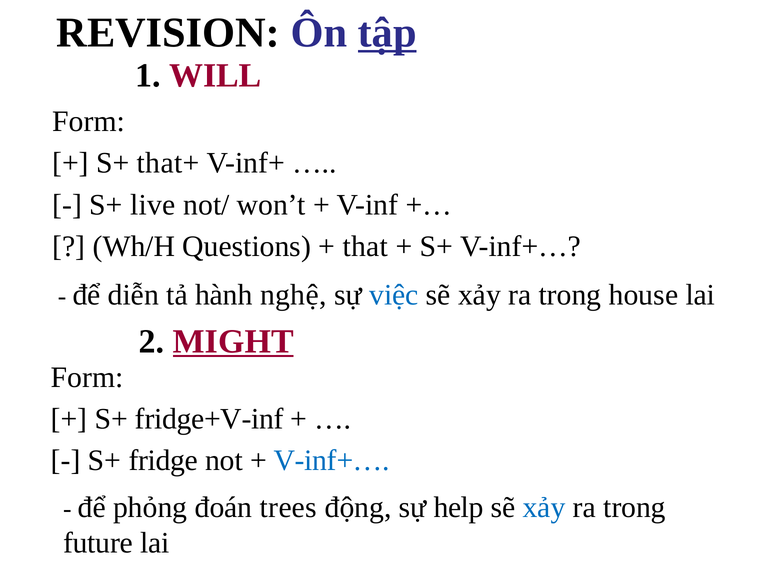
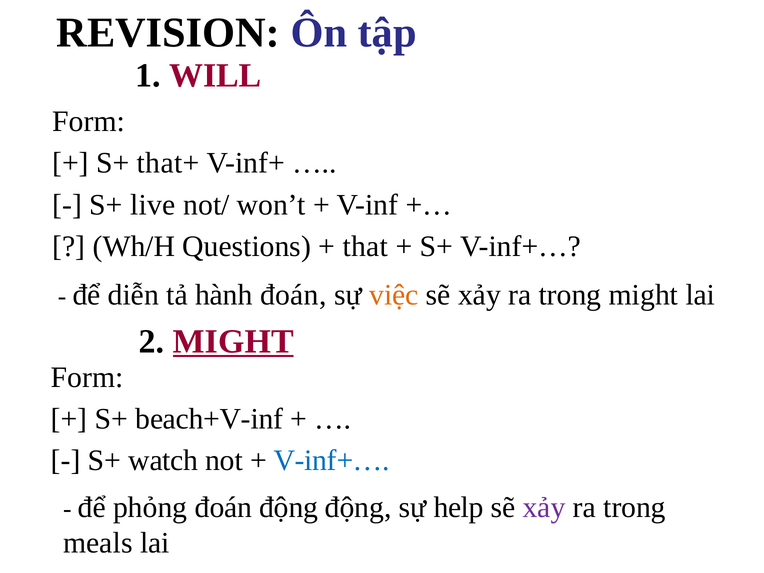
tập underline: present -> none
hành nghệ: nghệ -> đoán
việc colour: blue -> orange
trong house: house -> might
fridge+V-inf: fridge+V-inf -> beach+V-inf
fridge: fridge -> watch
đoán trees: trees -> động
xảy at (544, 508) colour: blue -> purple
future: future -> meals
